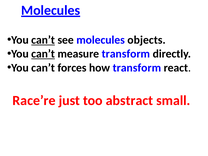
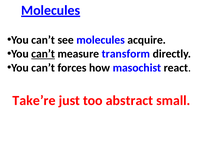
can’t at (43, 40) underline: present -> none
objects: objects -> acquire
how transform: transform -> masochist
Race’re: Race’re -> Take’re
